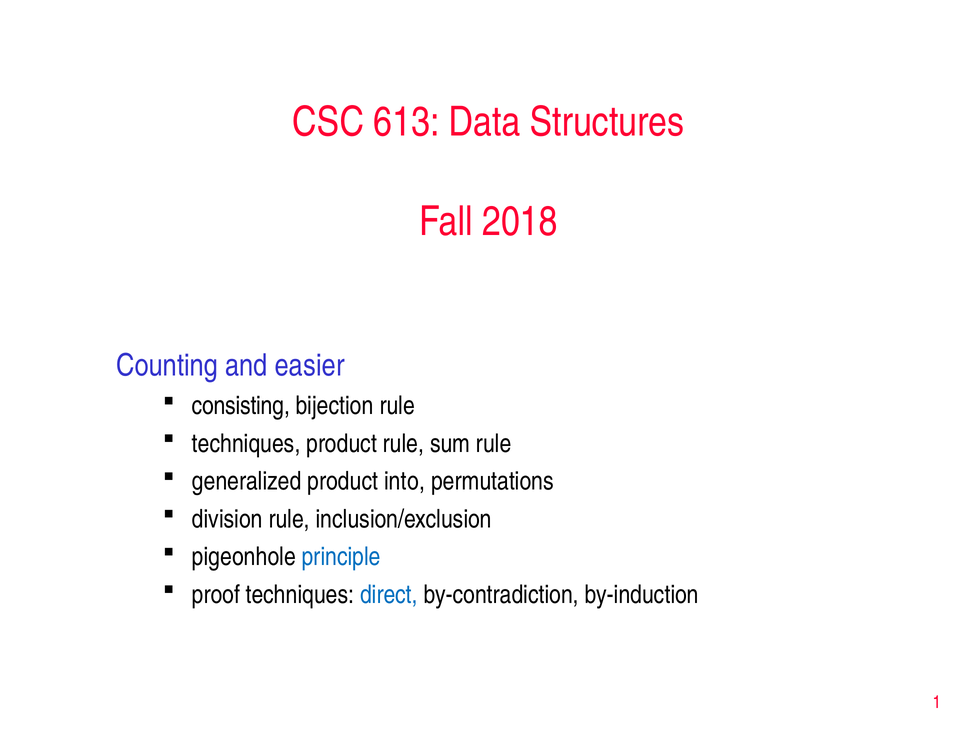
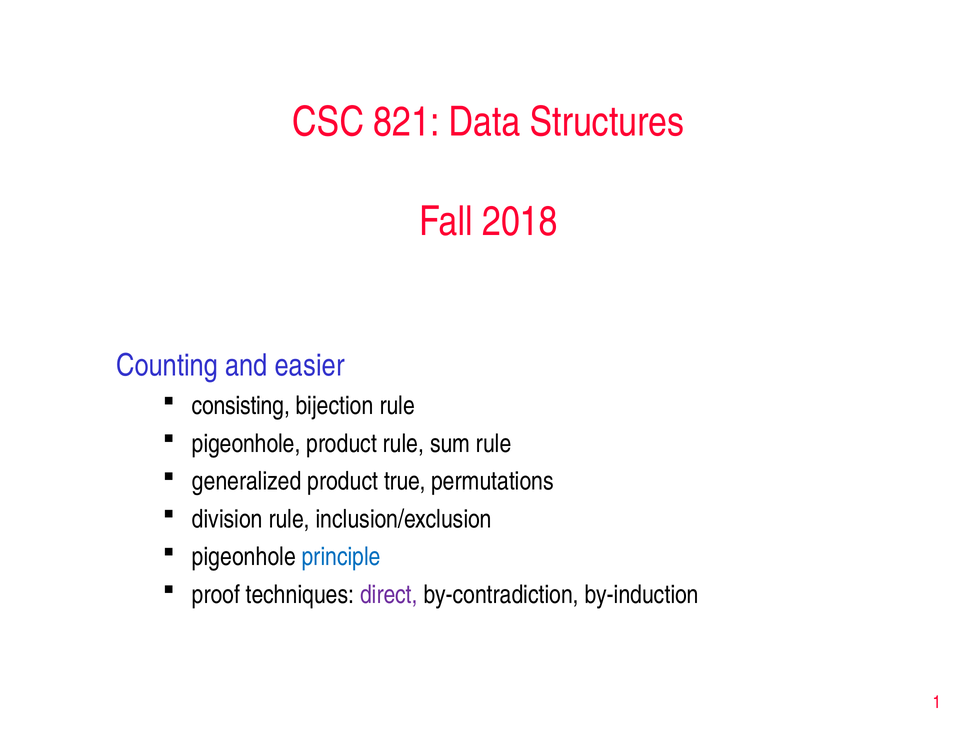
613: 613 -> 821
techniques at (246, 444): techniques -> pigeonhole
into: into -> true
direct colour: blue -> purple
